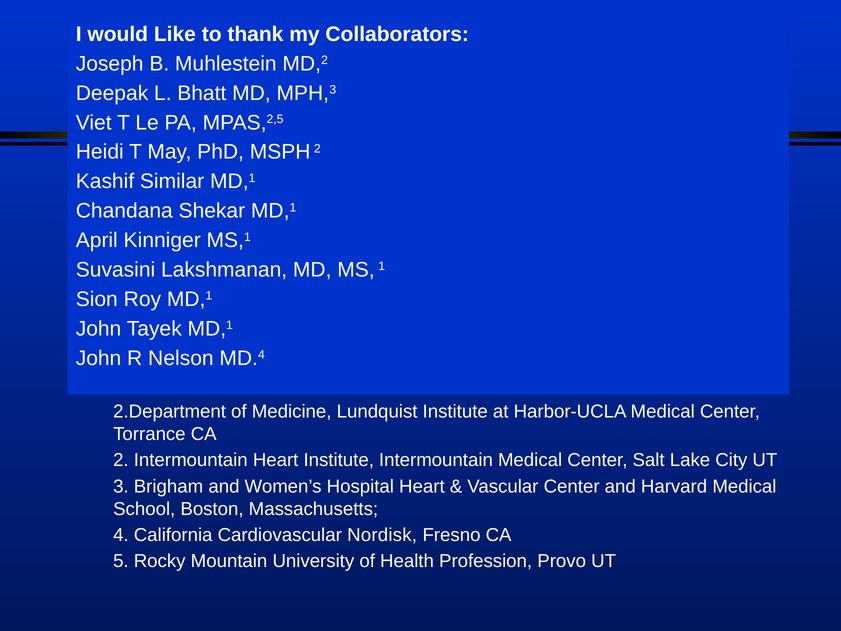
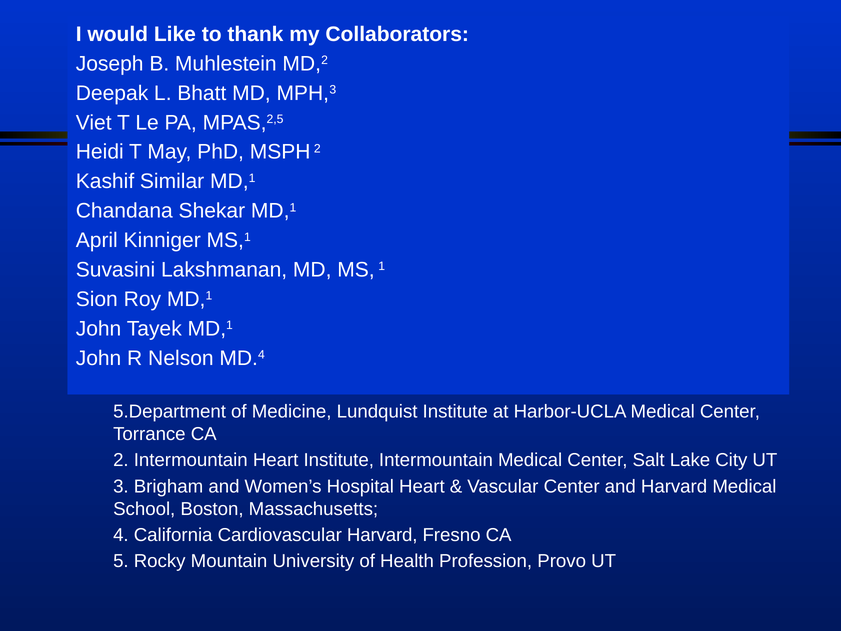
2.Department: 2.Department -> 5.Department
Cardiovascular Nordisk: Nordisk -> Harvard
